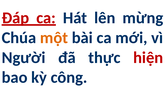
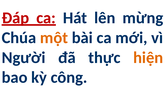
hiện colour: red -> orange
